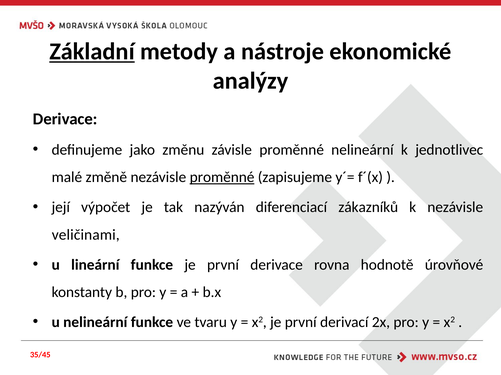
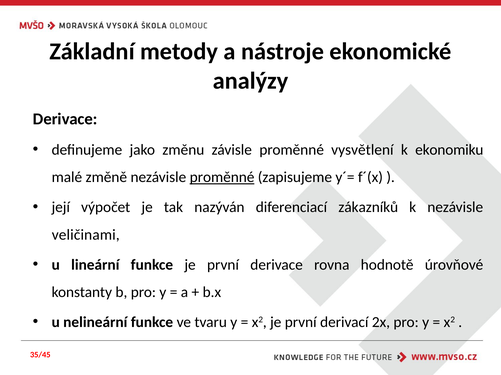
Základní underline: present -> none
proměnné nelineární: nelineární -> vysvětlení
jednotlivec: jednotlivec -> ekonomiku
